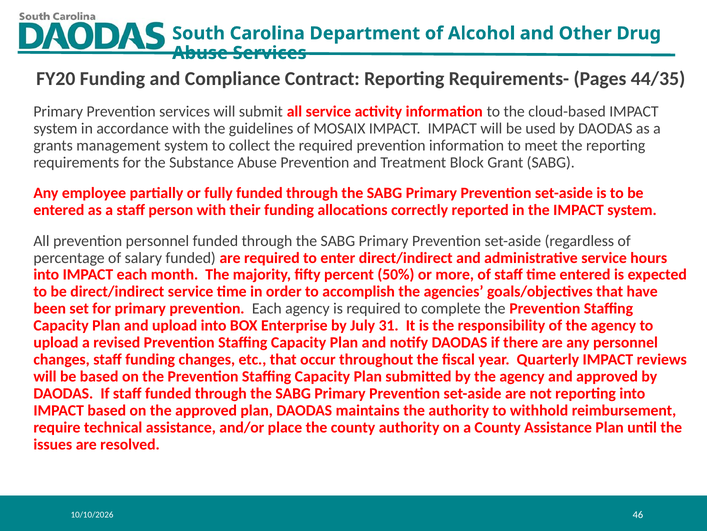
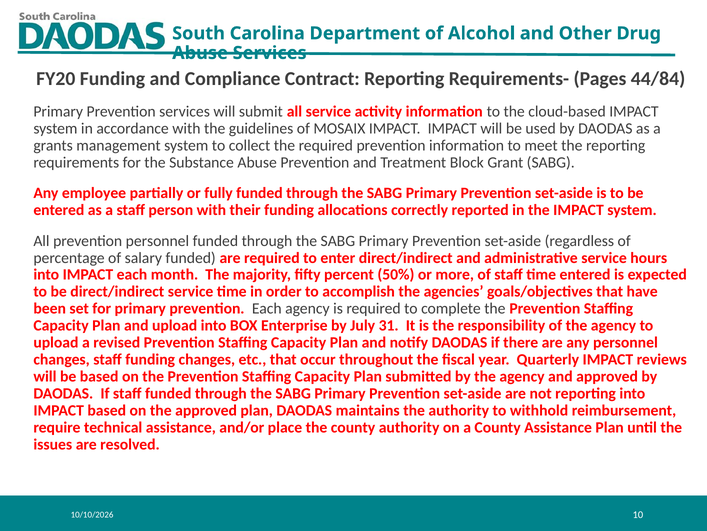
44/35: 44/35 -> 44/84
46: 46 -> 10
